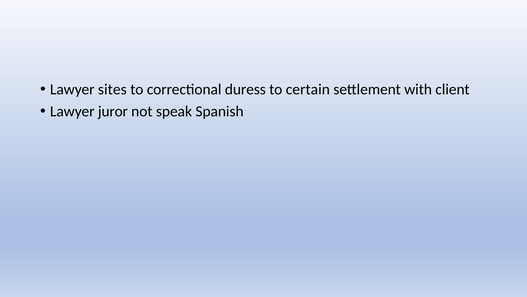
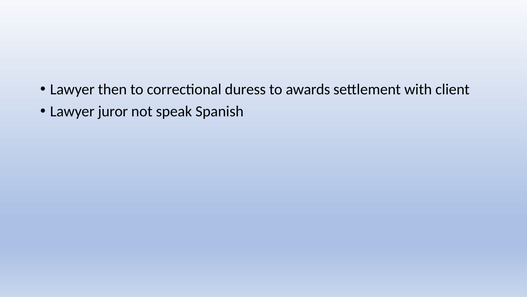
sites: sites -> then
certain: certain -> awards
